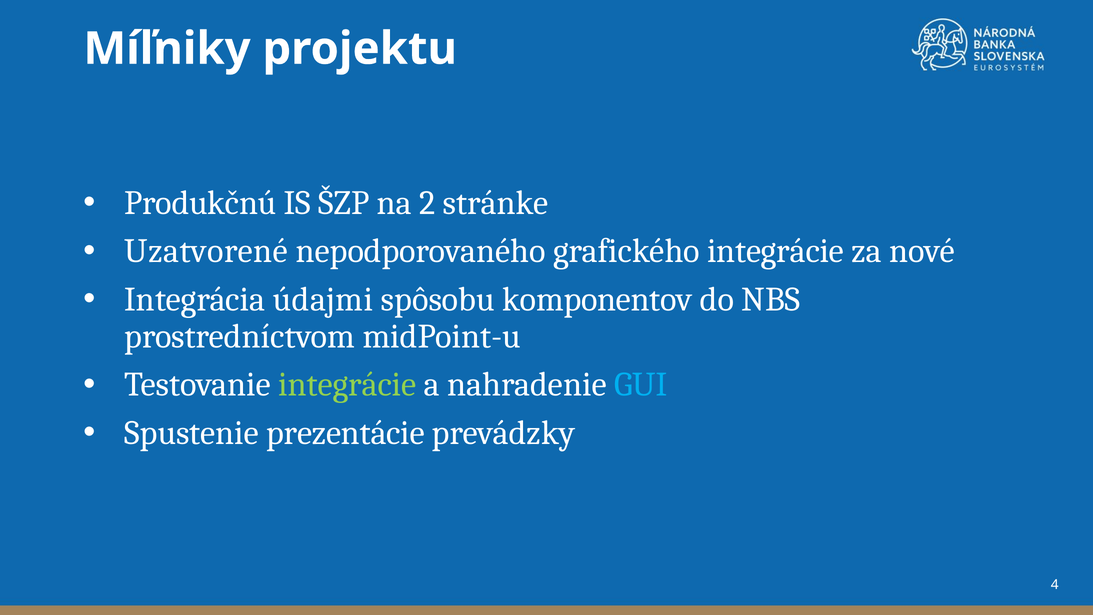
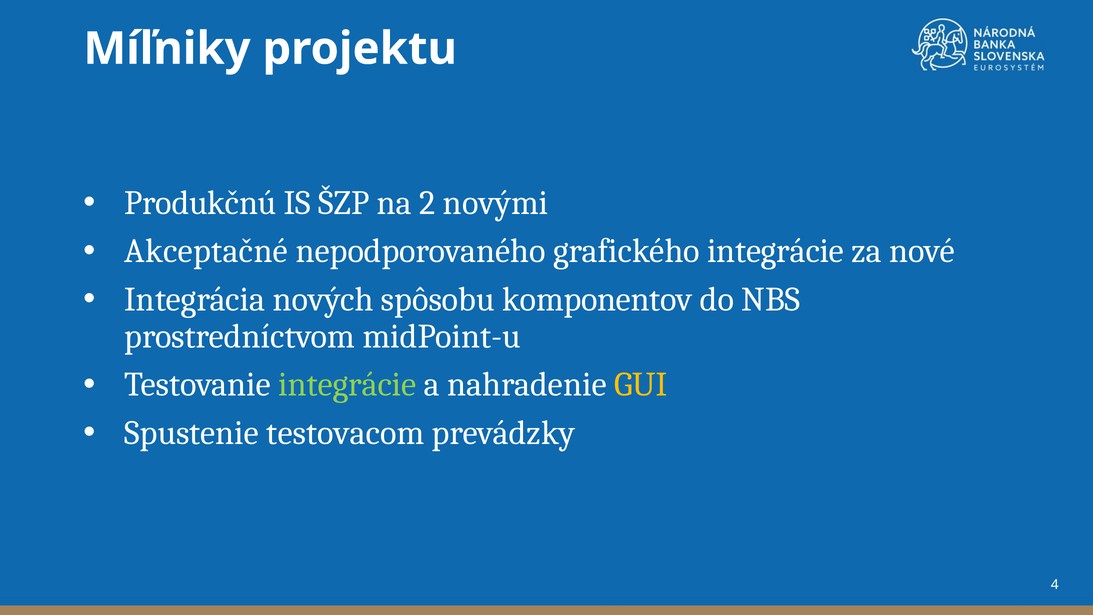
stránke: stránke -> novými
Uzatvorené: Uzatvorené -> Akceptačné
údajmi: údajmi -> nových
GUI colour: light blue -> yellow
prezentácie: prezentácie -> testovacom
